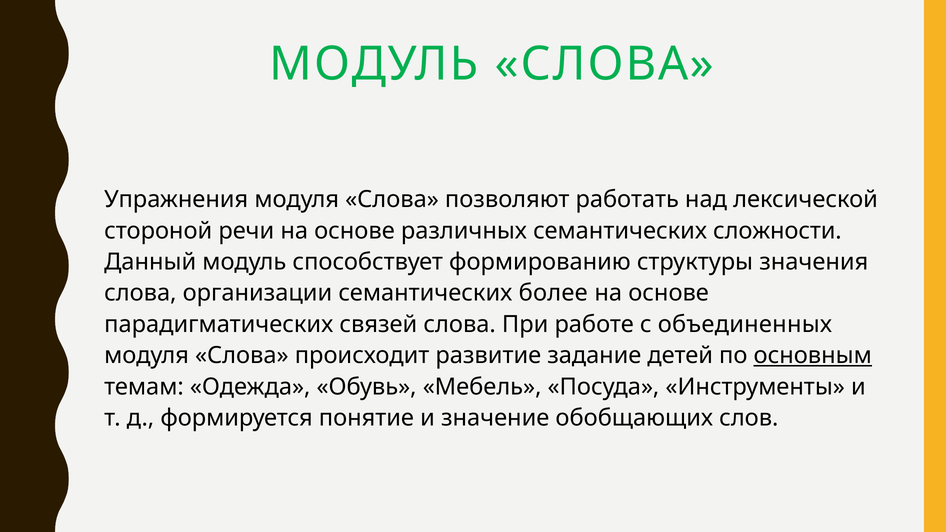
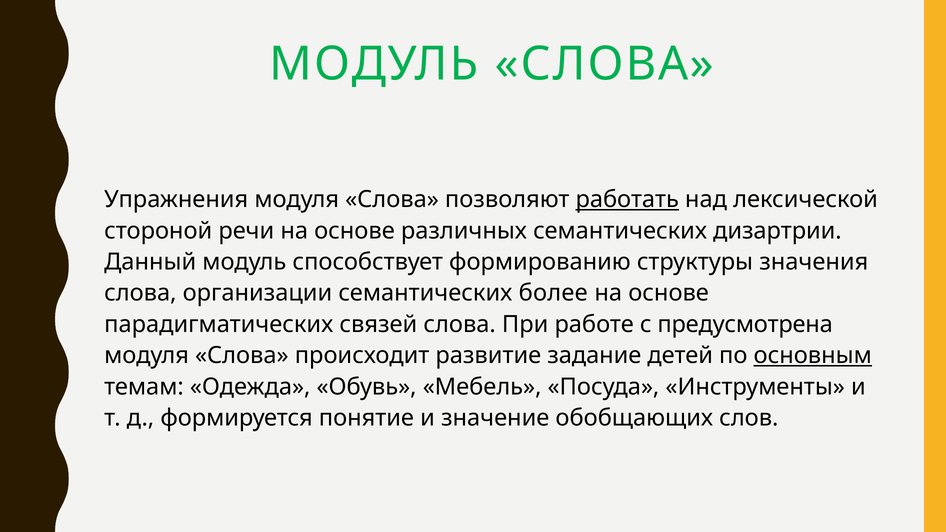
работать underline: none -> present
сложности: сложности -> дизартрии
объединенных: объединенных -> предусмотрена
